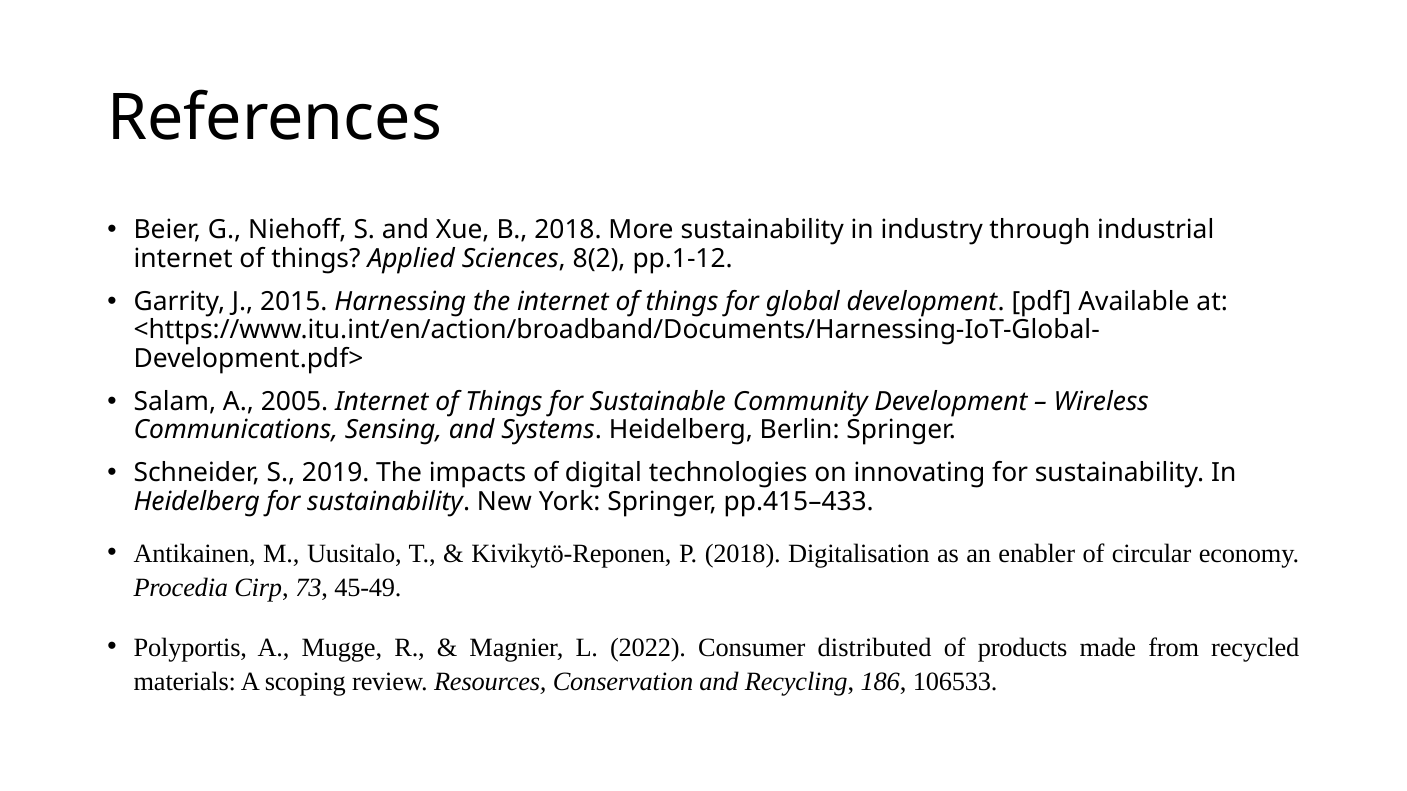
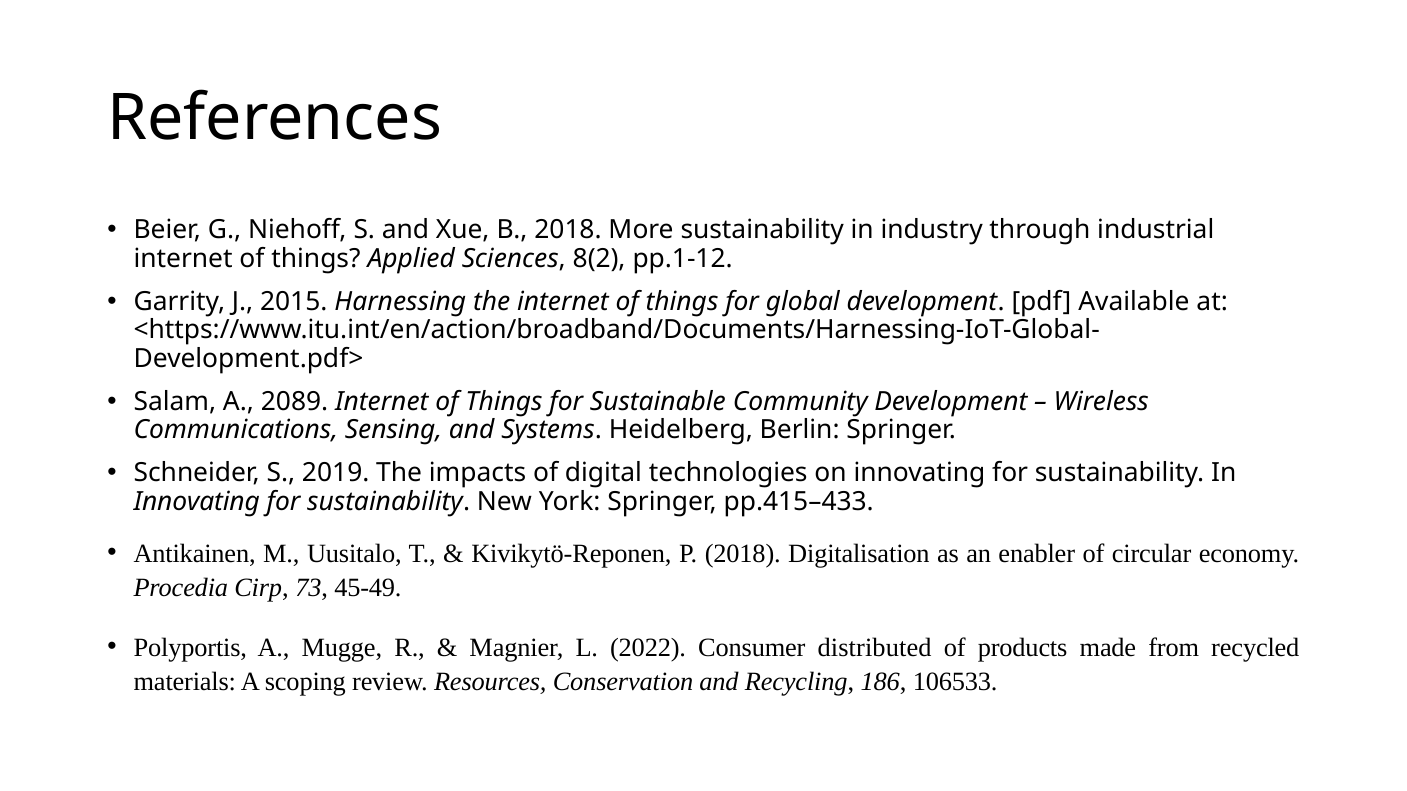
2005: 2005 -> 2089
Heidelberg at (197, 502): Heidelberg -> Innovating
